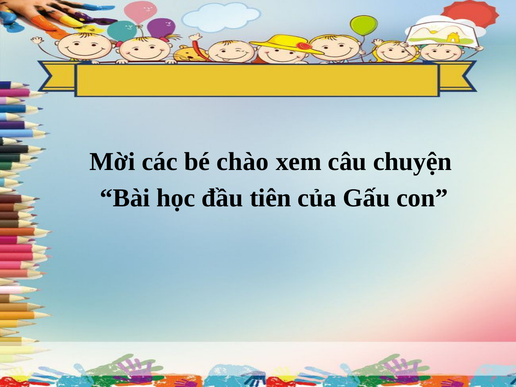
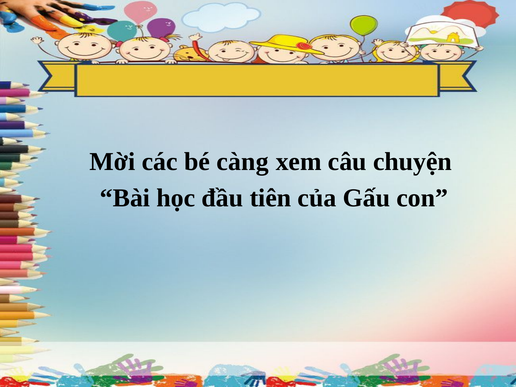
chào: chào -> càng
